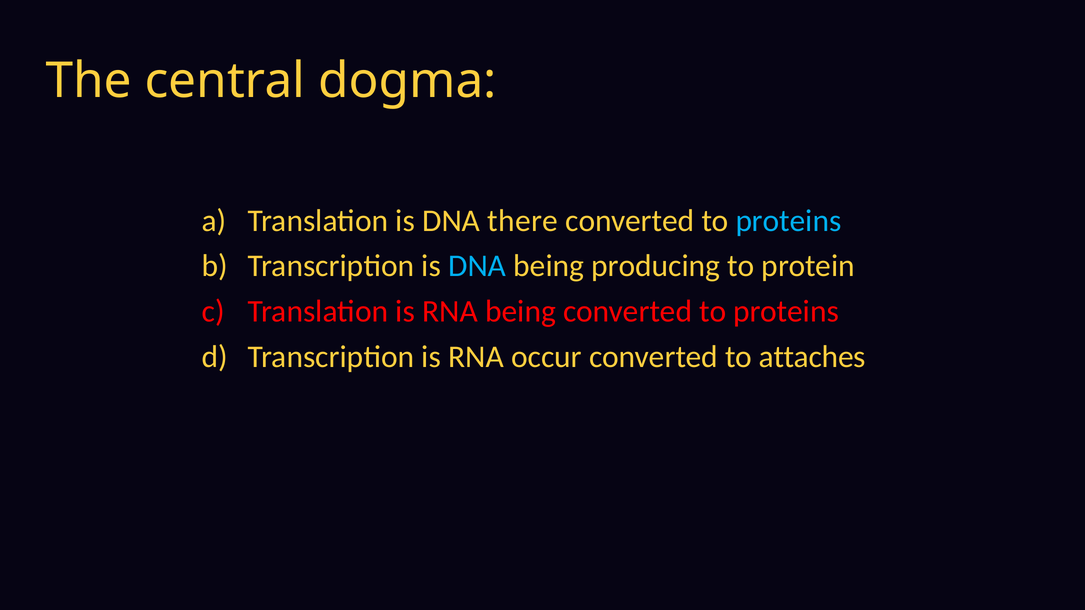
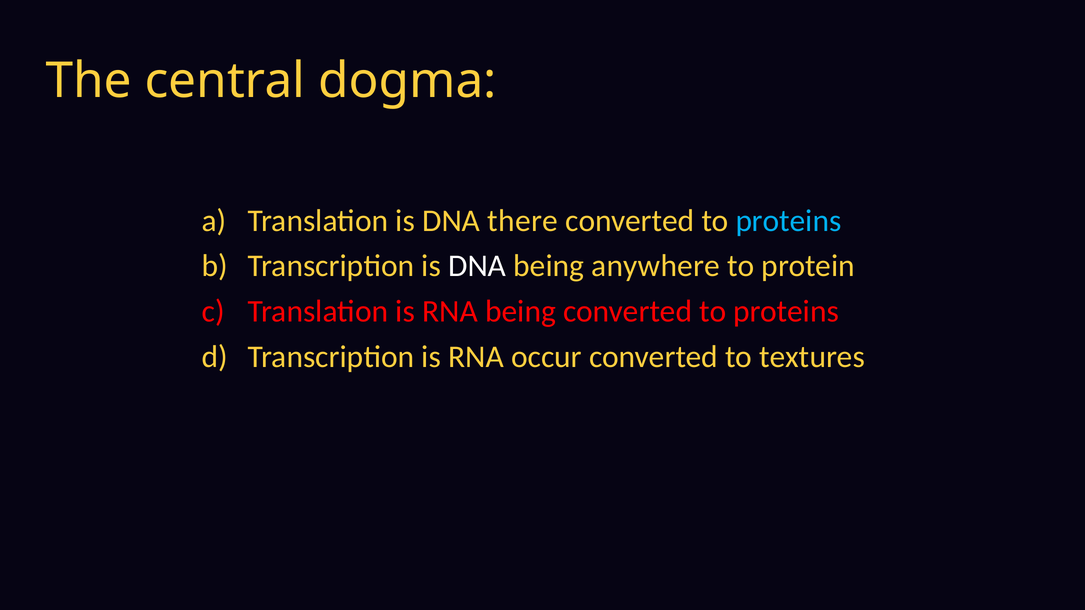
DNA at (477, 266) colour: light blue -> white
producing: producing -> anywhere
attaches: attaches -> textures
